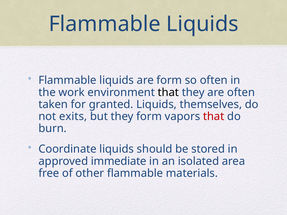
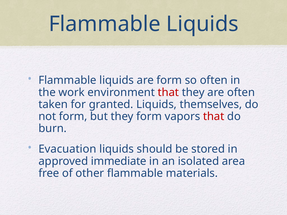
that at (168, 92) colour: black -> red
not exits: exits -> form
Coordinate: Coordinate -> Evacuation
